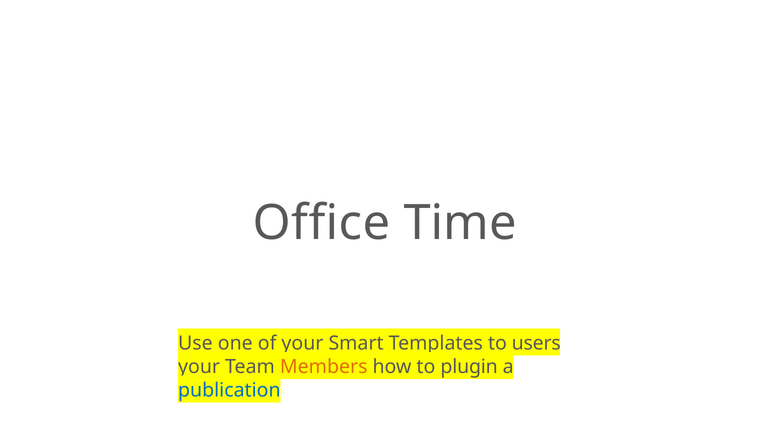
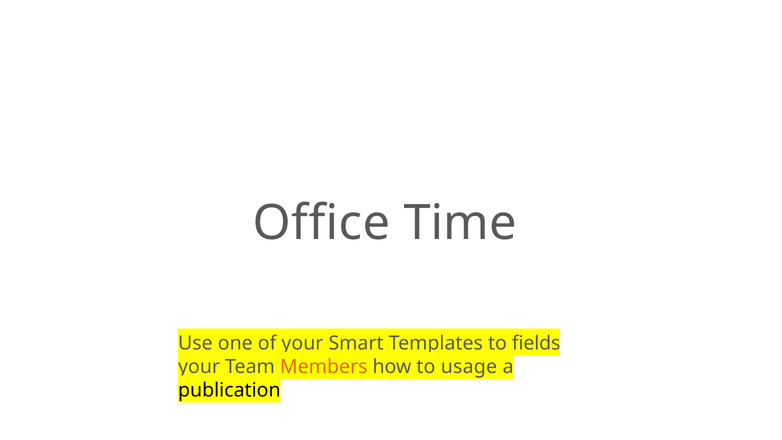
users: users -> fields
plugin: plugin -> usage
publication colour: blue -> black
